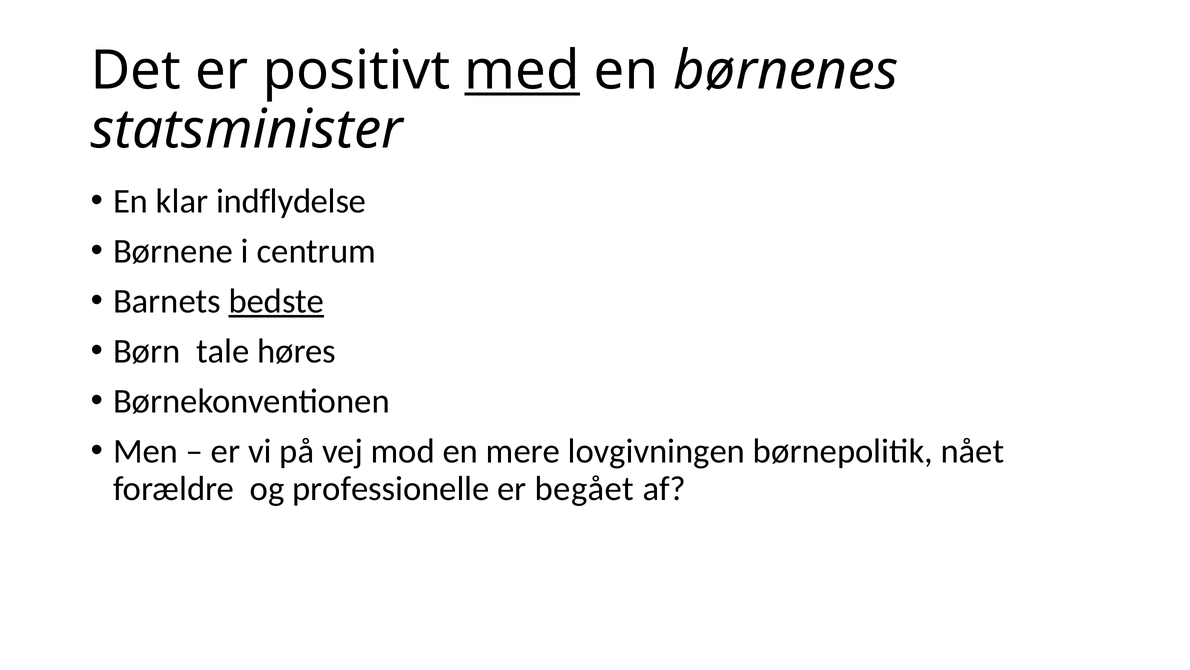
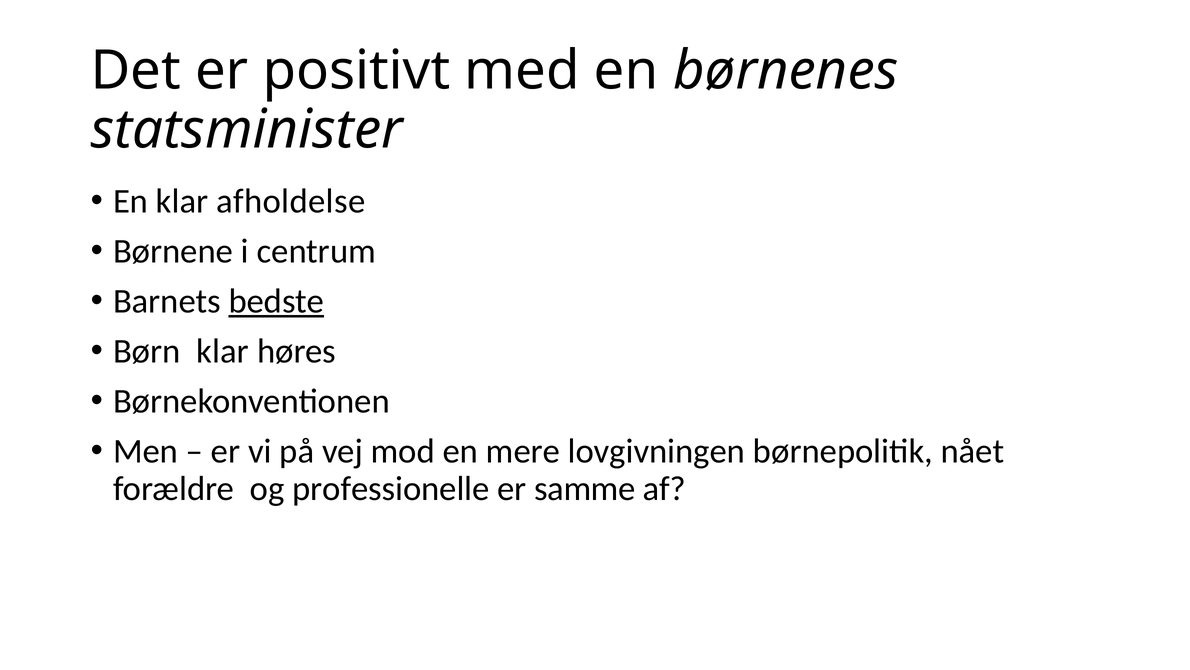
med underline: present -> none
indflydelse: indflydelse -> afholdelse
Børn tale: tale -> klar
begået: begået -> samme
